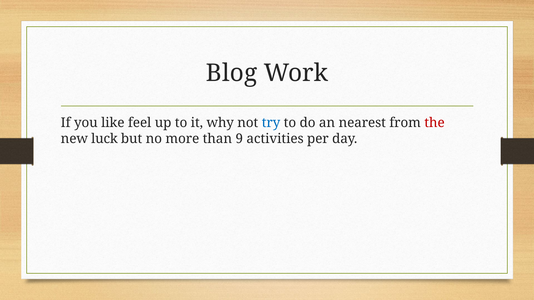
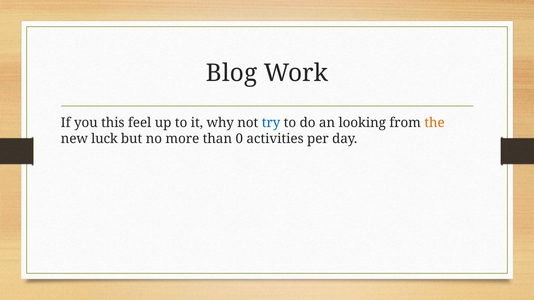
like: like -> this
nearest: nearest -> looking
the colour: red -> orange
9: 9 -> 0
